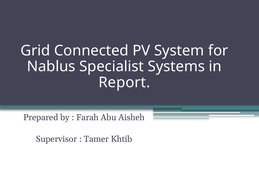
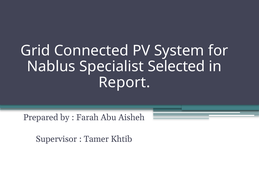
Systems: Systems -> Selected
